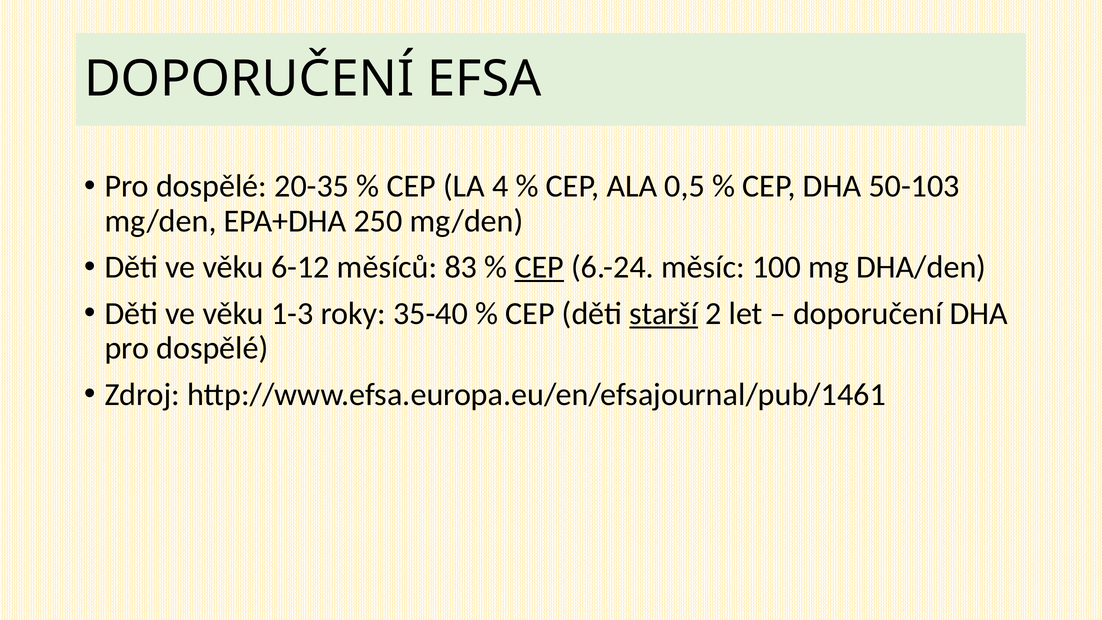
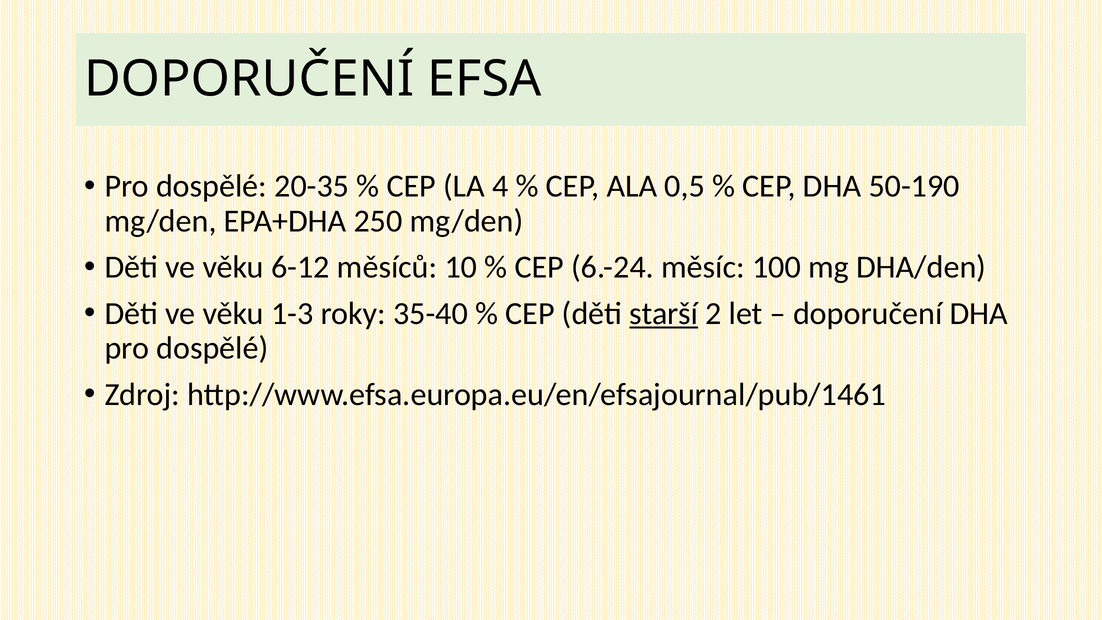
50-103: 50-103 -> 50-190
83: 83 -> 10
CEP at (539, 267) underline: present -> none
